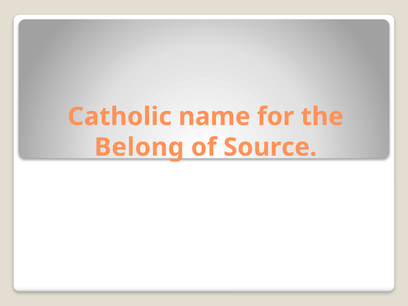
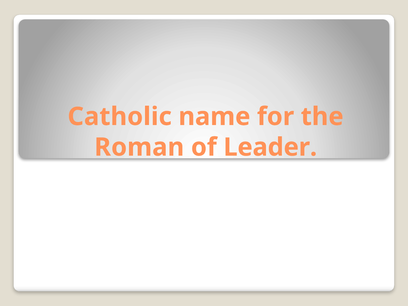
Belong: Belong -> Roman
Source: Source -> Leader
